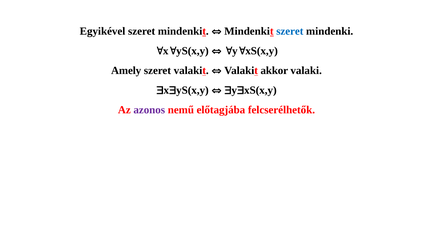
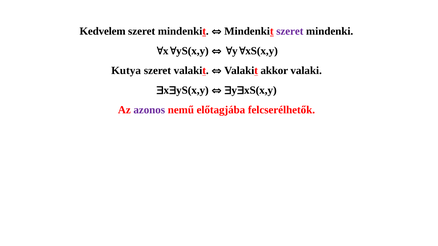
Egyikével: Egyikével -> Kedvelem
szeret at (290, 31) colour: blue -> purple
Amely: Amely -> Kutya
